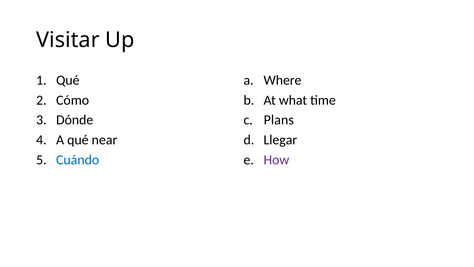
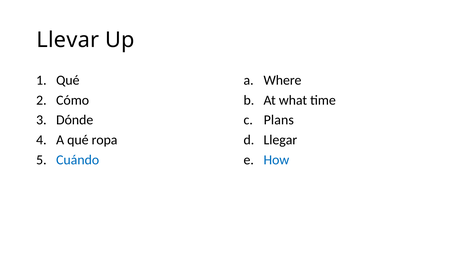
Visitar: Visitar -> Llevar
near: near -> ropa
How colour: purple -> blue
